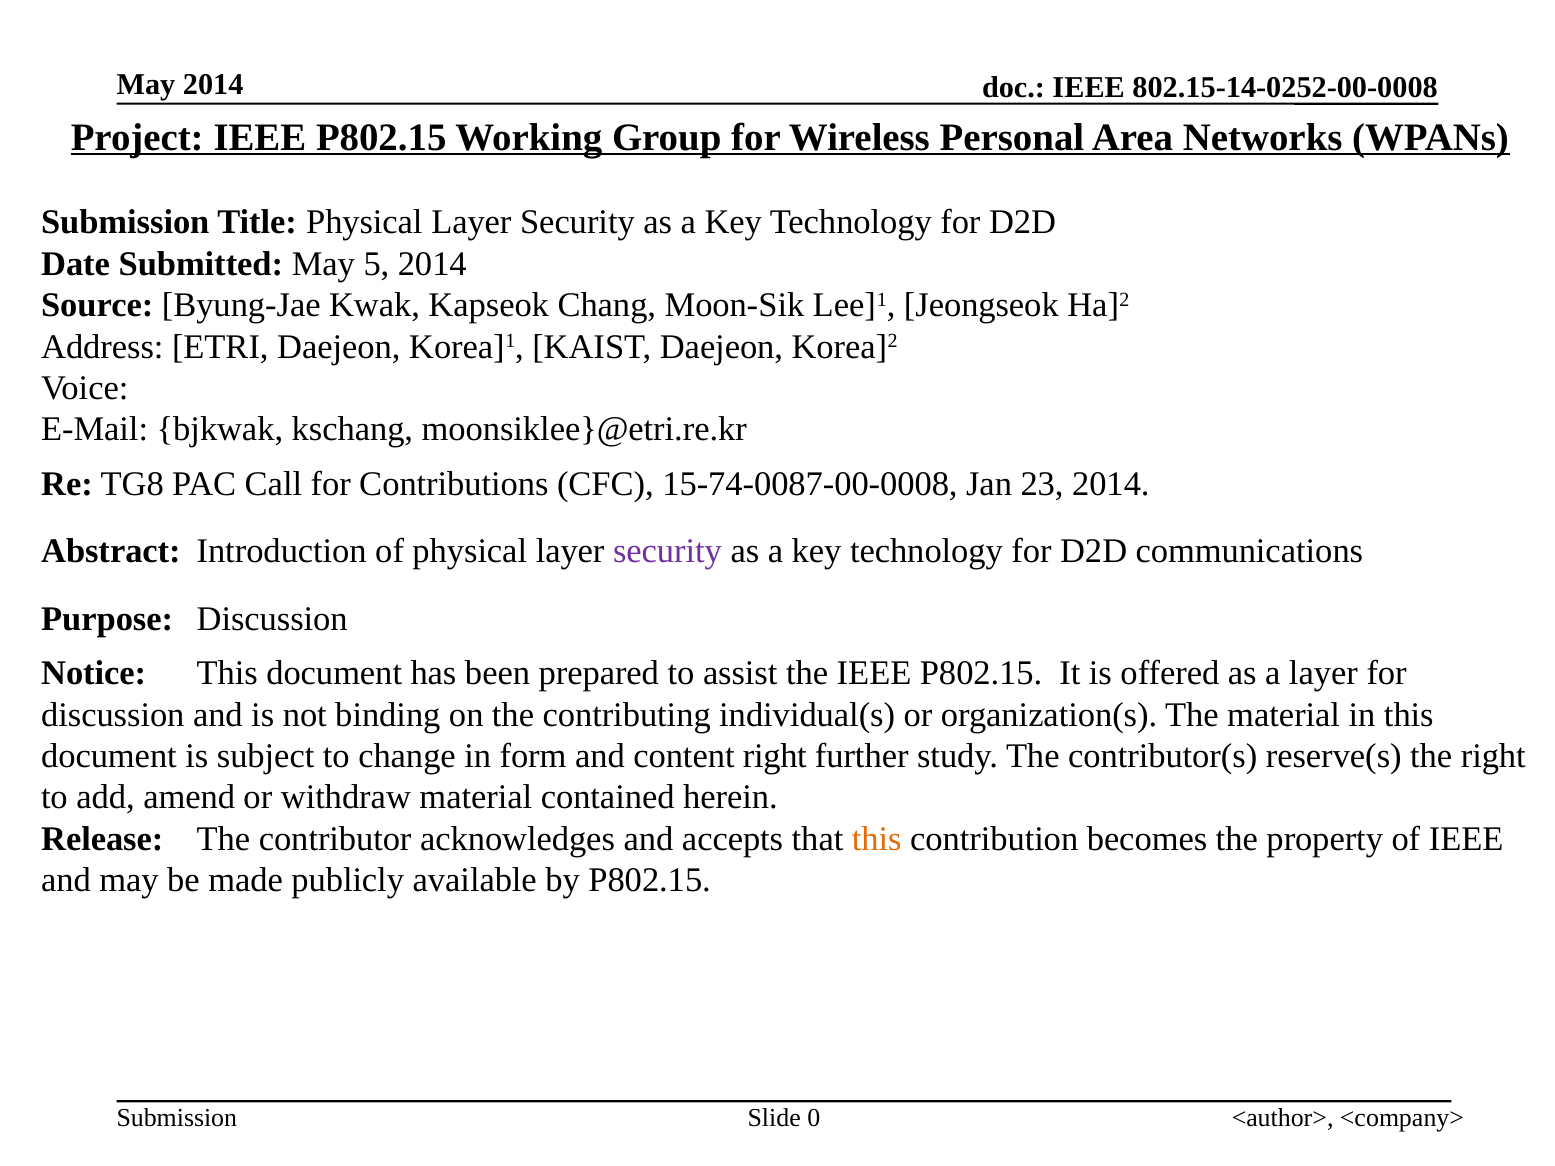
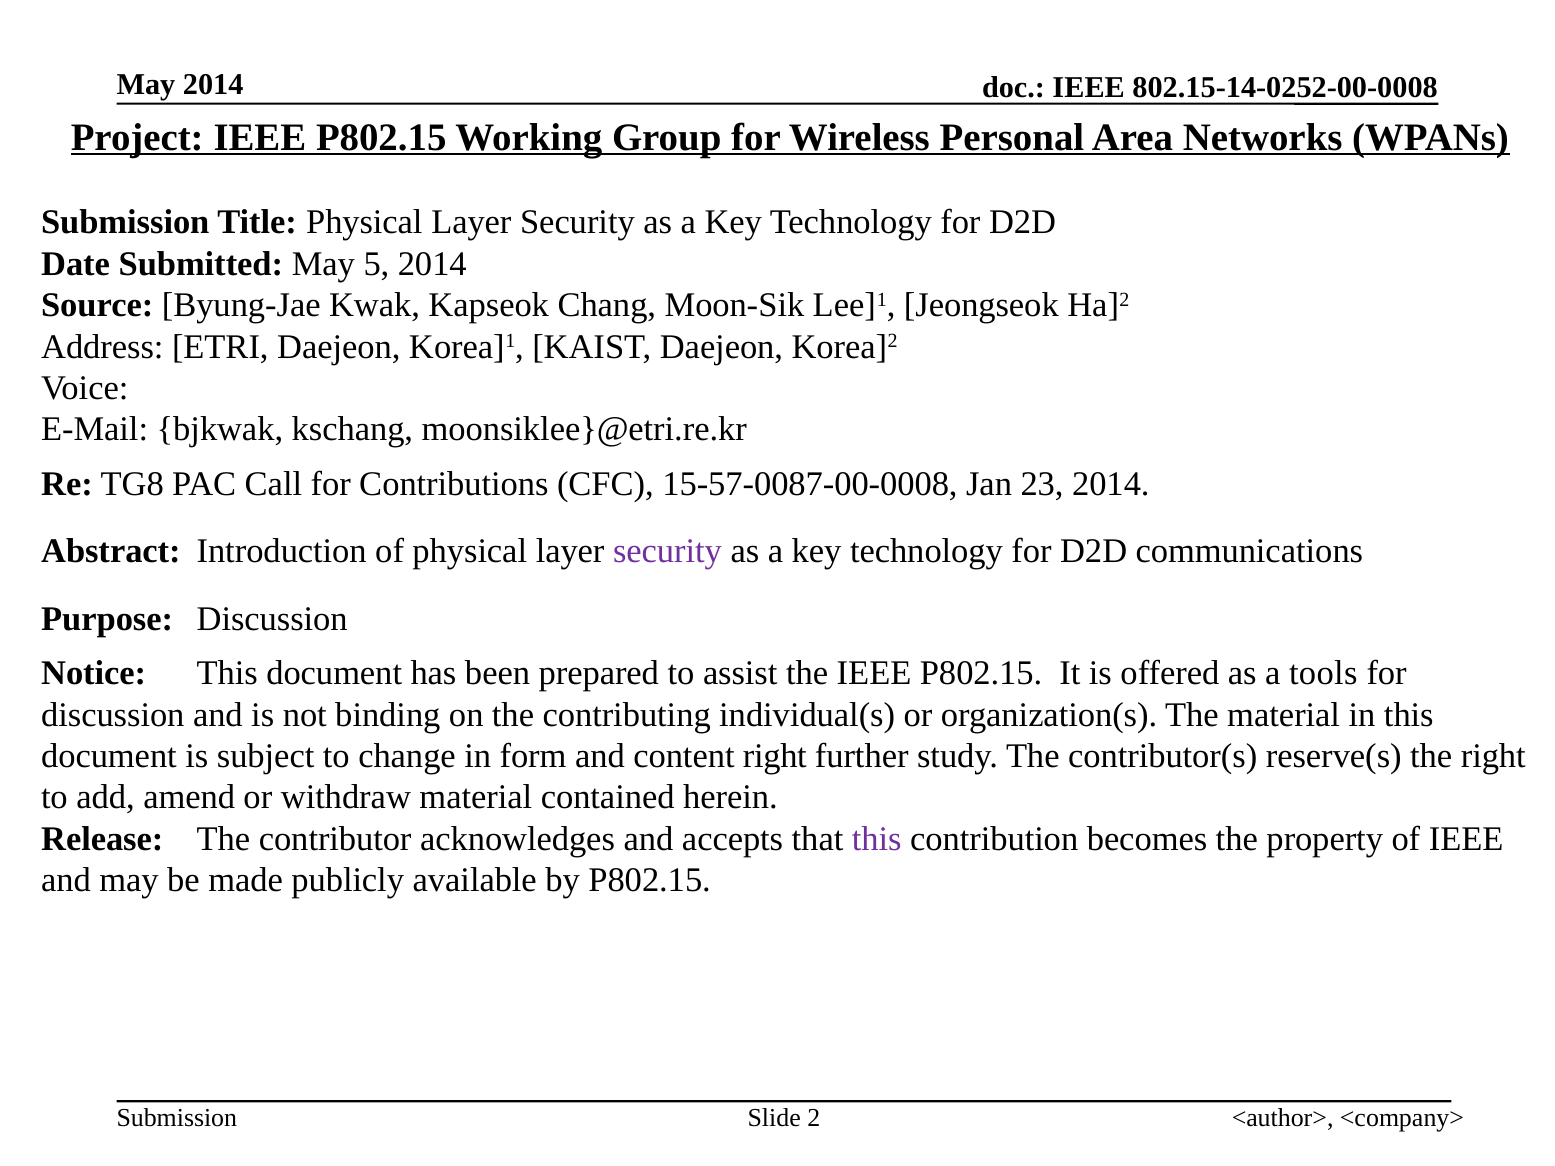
15-74-0087-00-0008: 15-74-0087-00-0008 -> 15-57-0087-00-0008
a layer: layer -> tools
this at (877, 839) colour: orange -> purple
0: 0 -> 2
